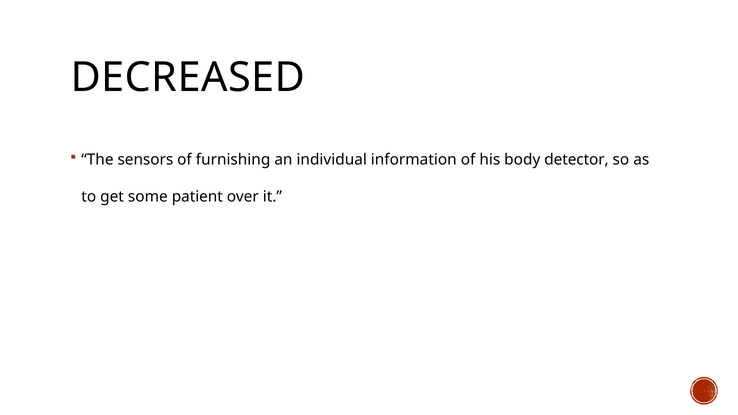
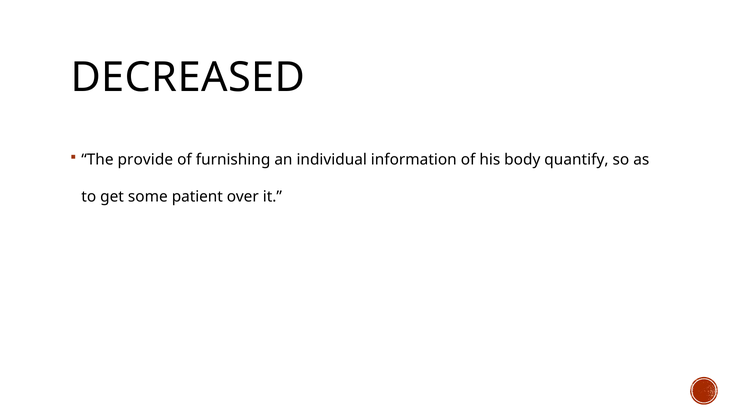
sensors: sensors -> provide
detector: detector -> quantify
